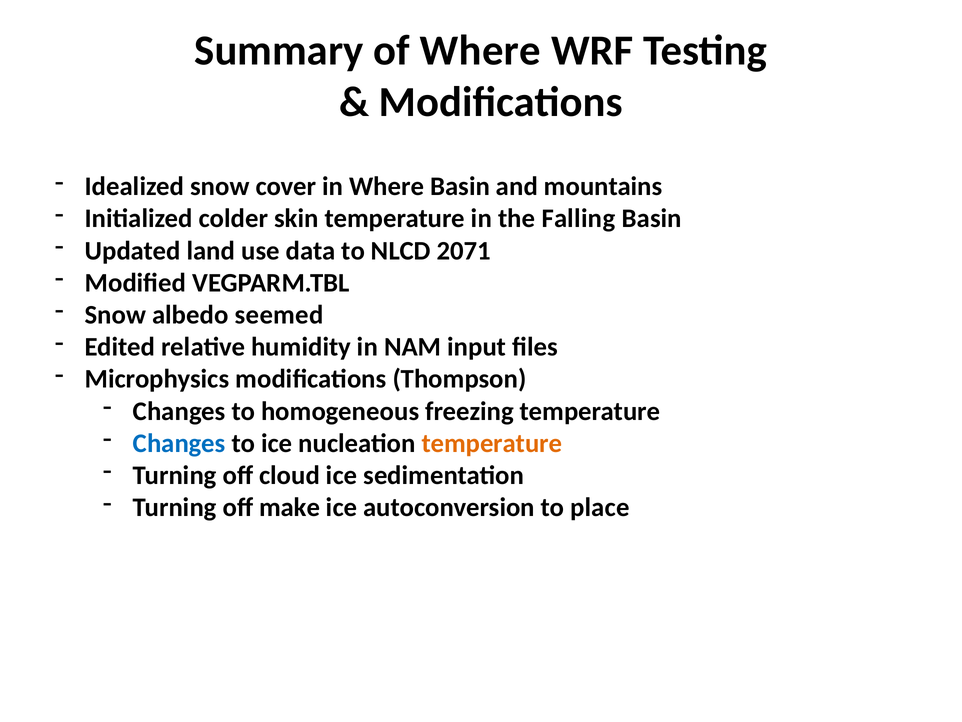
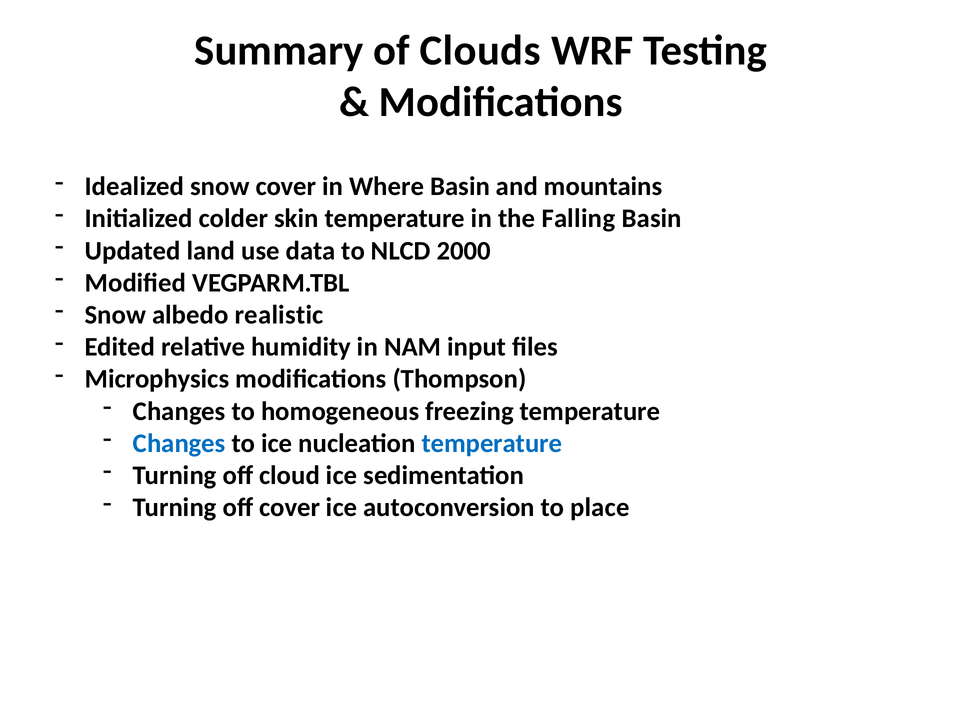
of Where: Where -> Clouds
2071: 2071 -> 2000
seemed: seemed -> realistic
temperature at (492, 443) colour: orange -> blue
off make: make -> cover
